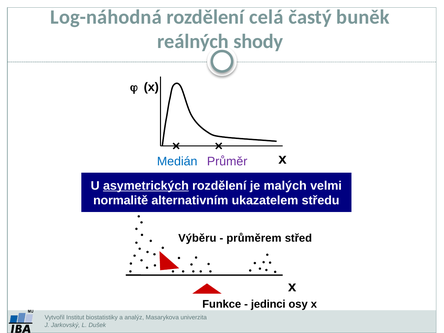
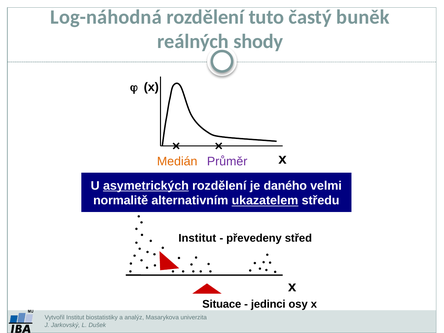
celá: celá -> tuto
Medián colour: blue -> orange
malých: malých -> daného
ukazatelem underline: none -> present
Výběru at (197, 238): Výběru -> Institut
průměrem: průměrem -> převedeny
Funkce: Funkce -> Situace
